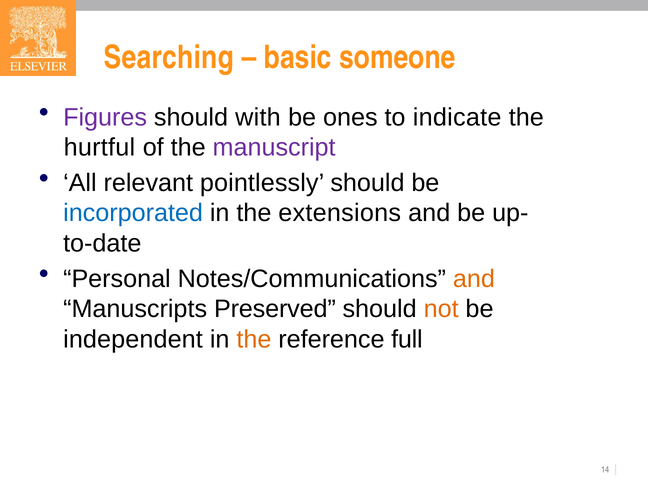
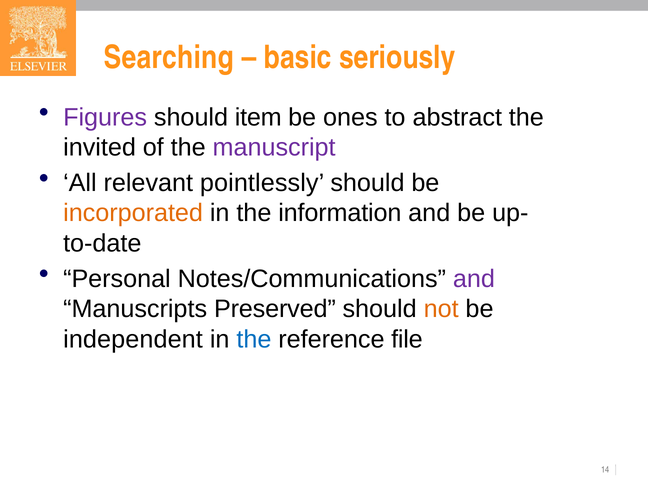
someone: someone -> seriously
with: with -> item
indicate: indicate -> abstract
hurtful: hurtful -> invited
incorporated colour: blue -> orange
extensions: extensions -> information
and at (474, 279) colour: orange -> purple
the at (254, 339) colour: orange -> blue
full: full -> file
